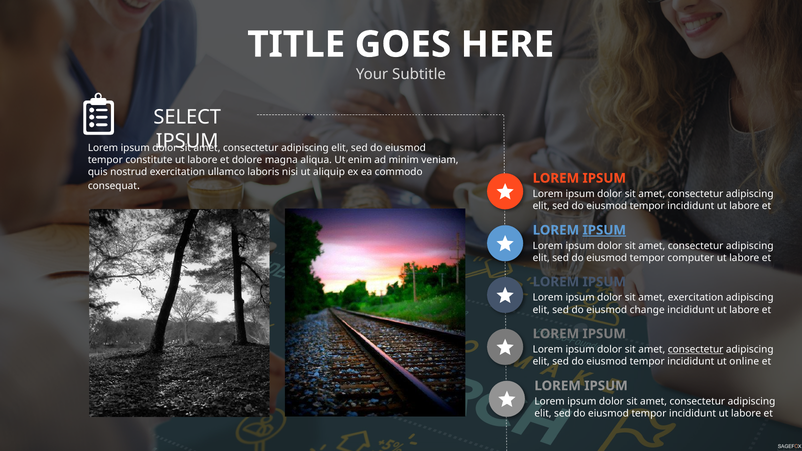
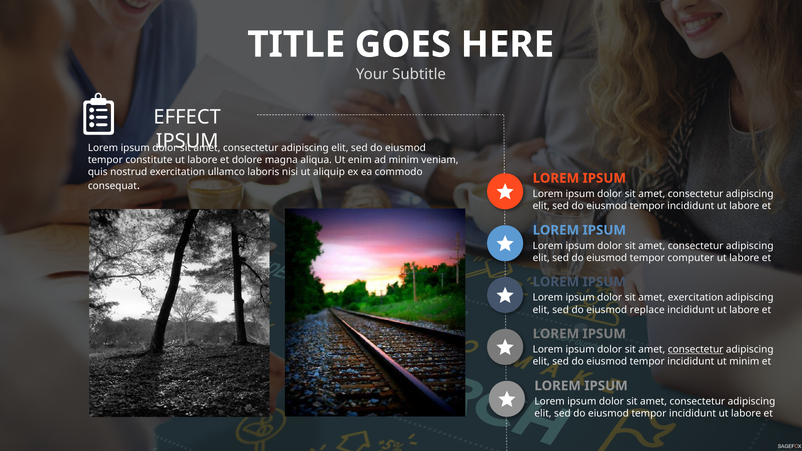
SELECT: SELECT -> EFFECT
IPSUM at (604, 230) underline: present -> none
change: change -> replace
ut online: online -> minim
